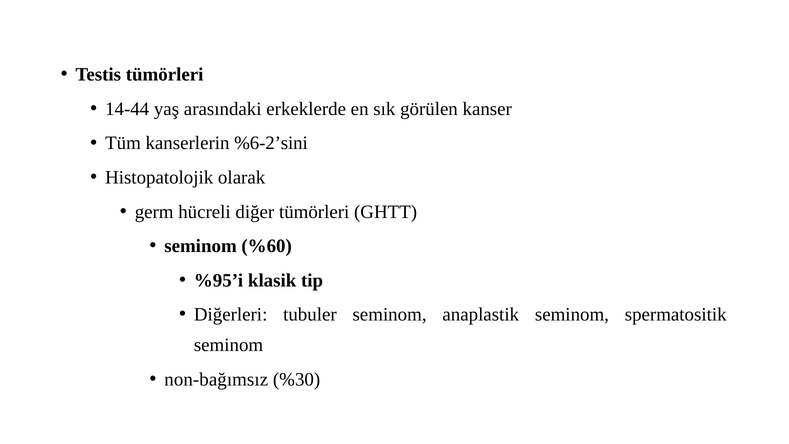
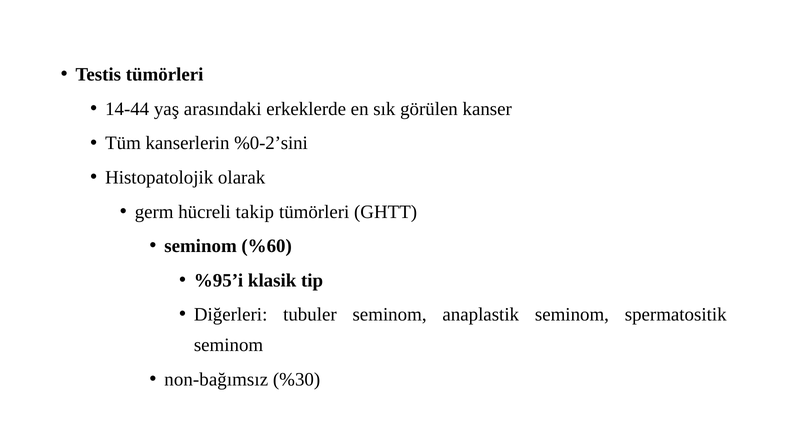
%6-2’sini: %6-2’sini -> %0-2’sini
diğer: diğer -> takip
